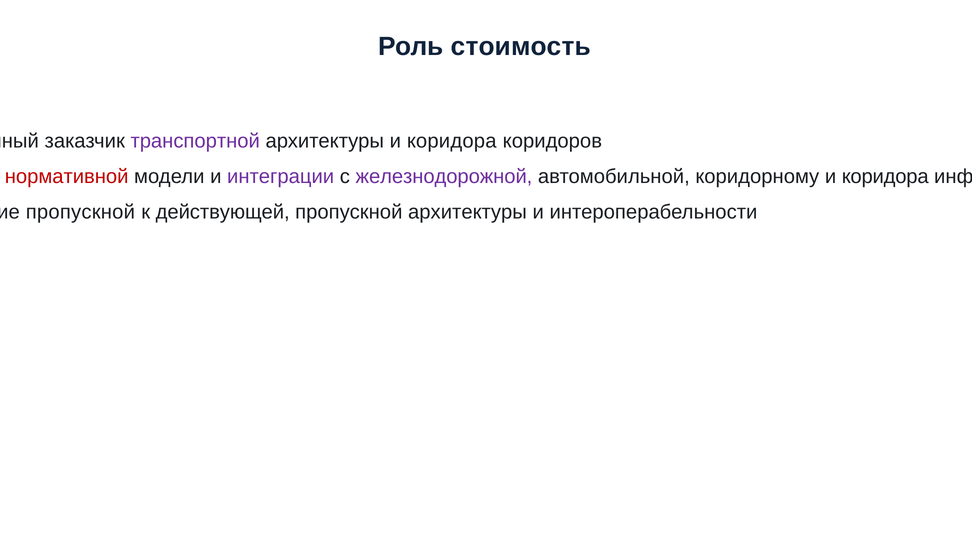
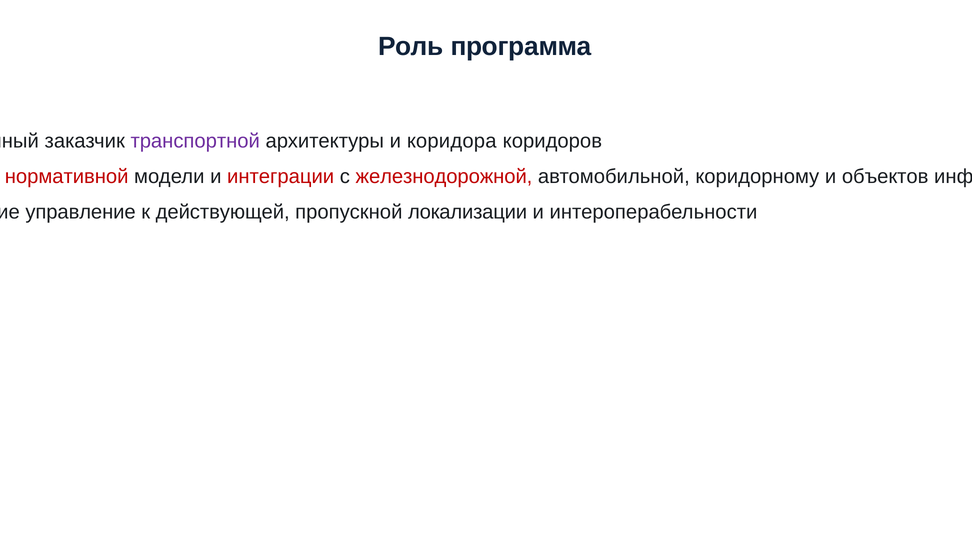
стоимость: стоимость -> программа
интеграции colour: purple -> red
железнодорожной colour: purple -> red
коридора at (885, 177): коридора -> объектов
пропускной at (80, 212): пропускной -> управление
пропускной архитектуры: архитектуры -> локализации
